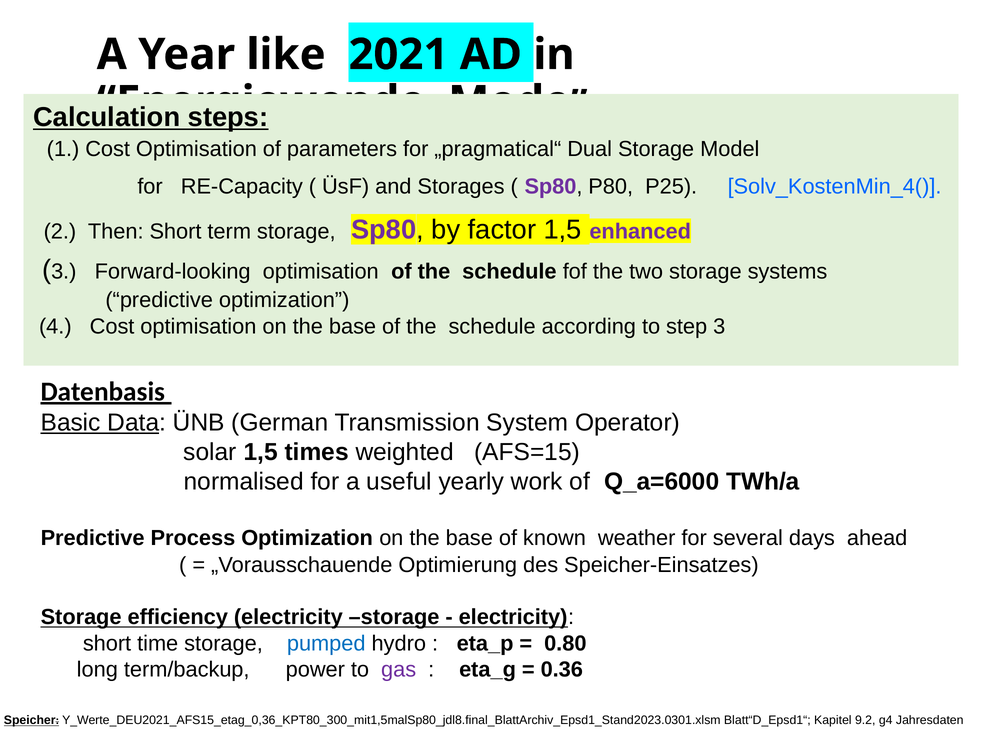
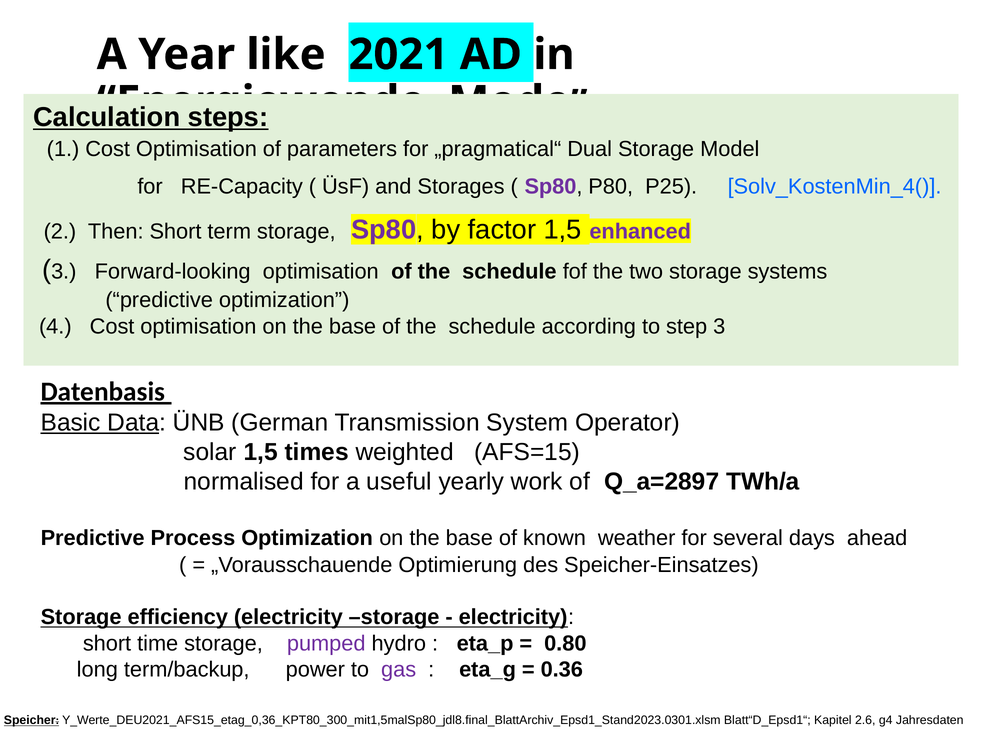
Q_a=6000: Q_a=6000 -> Q_a=2897
pumped colour: blue -> purple
9.2: 9.2 -> 2.6
